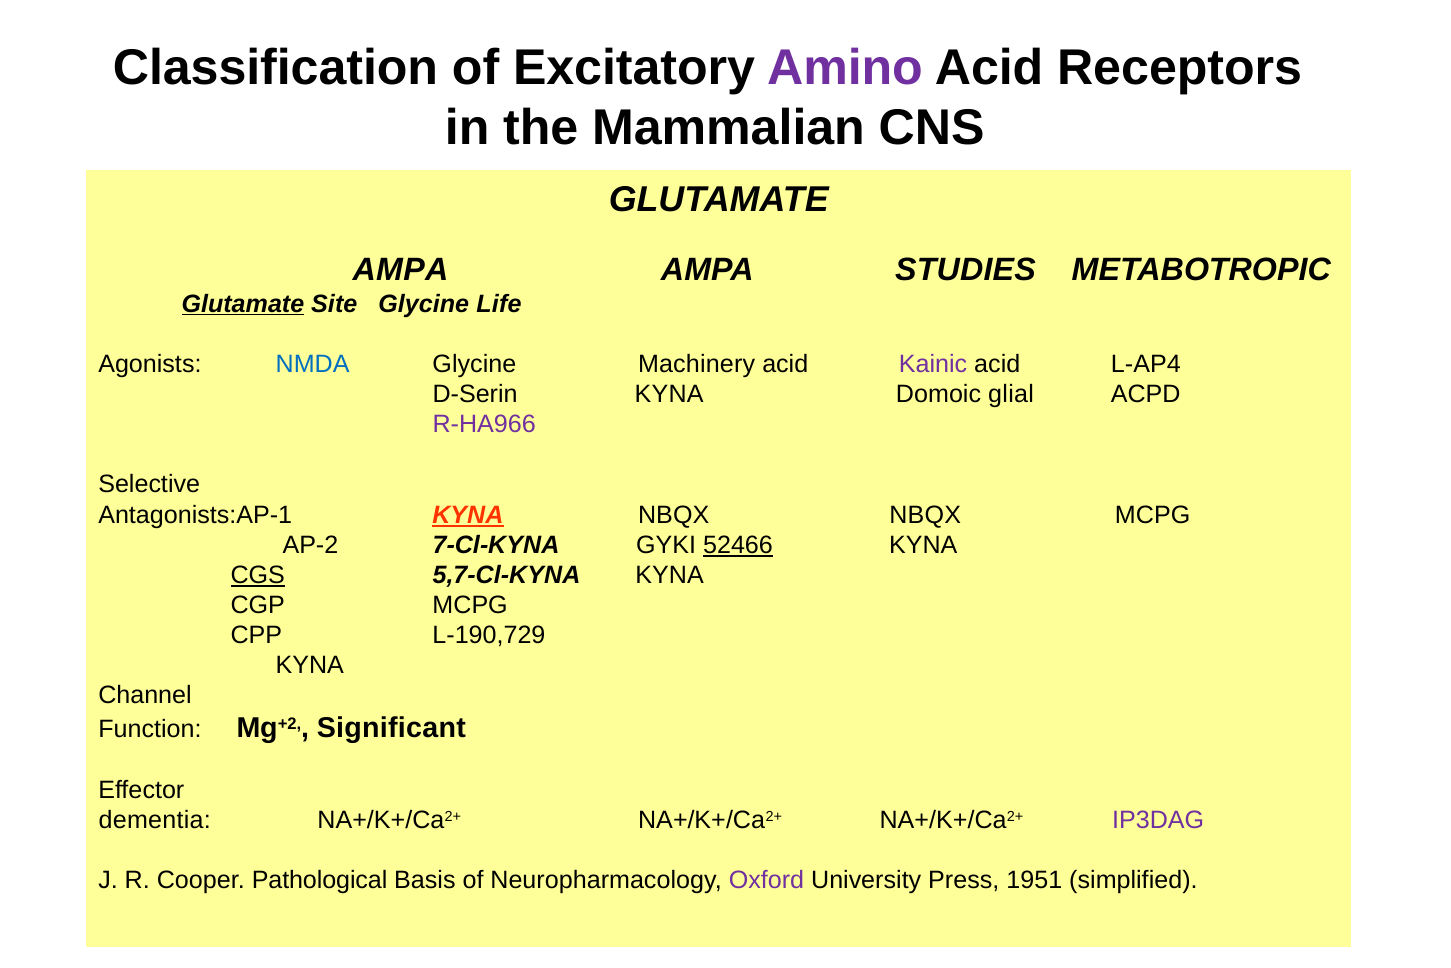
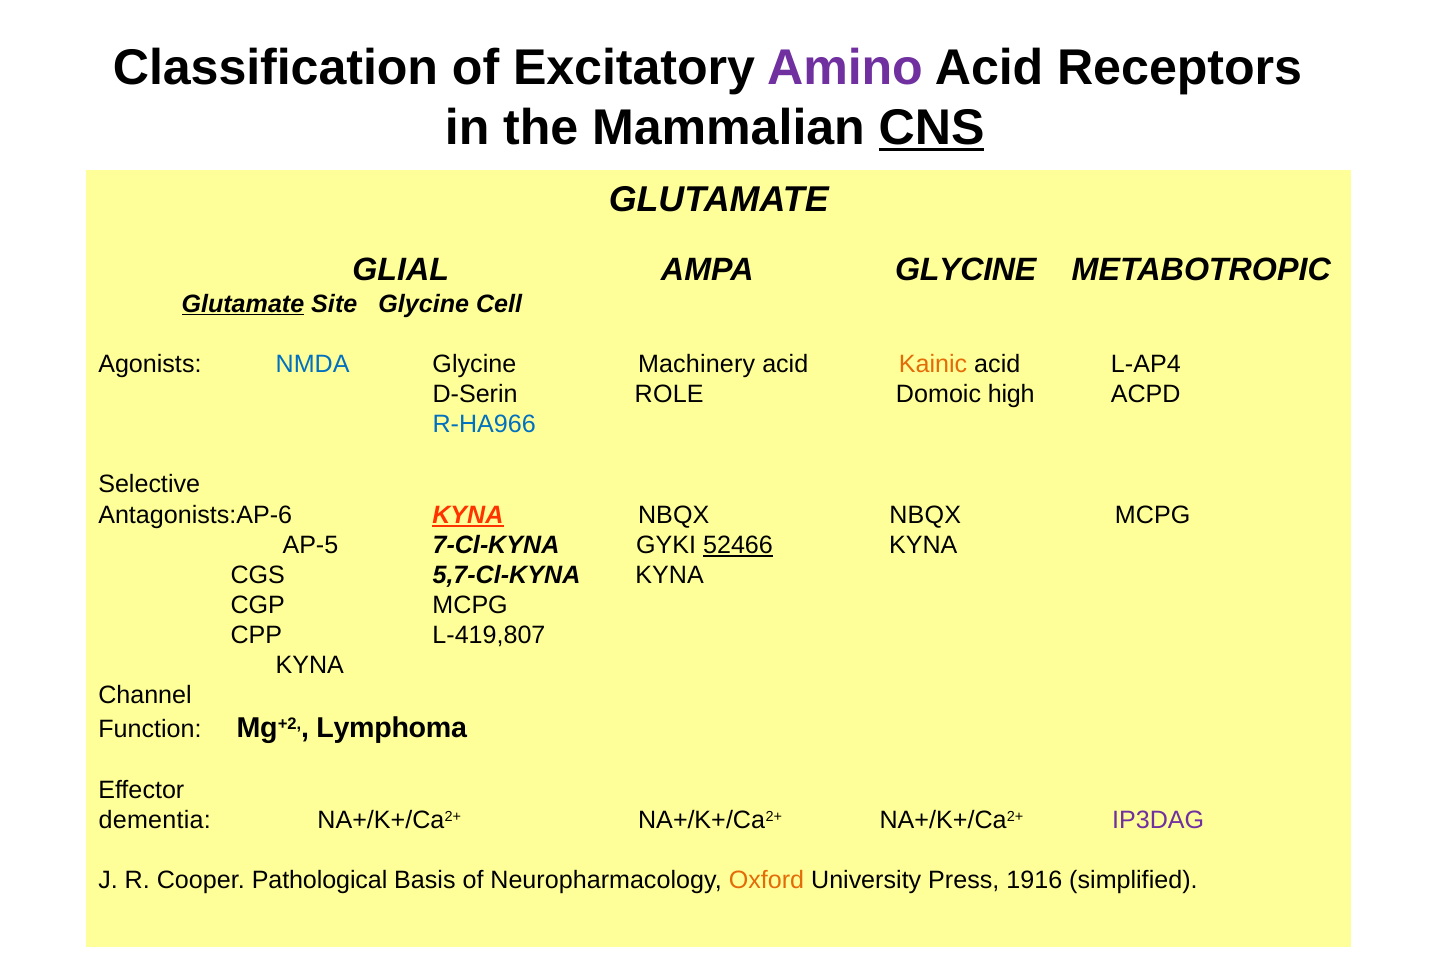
CNS underline: none -> present
AMPA at (401, 270): AMPA -> GLIAL
AMPA STUDIES: STUDIES -> GLYCINE
Life: Life -> Cell
Kainic colour: purple -> orange
D-Serin KYNA: KYNA -> ROLE
glial: glial -> high
R-HA966 colour: purple -> blue
Antagonists:AP-1: Antagonists:AP-1 -> Antagonists:AP-6
AP-2: AP-2 -> AP-5
CGS underline: present -> none
L-190,729: L-190,729 -> L-419,807
Significant: Significant -> Lymphoma
Oxford colour: purple -> orange
1951: 1951 -> 1916
